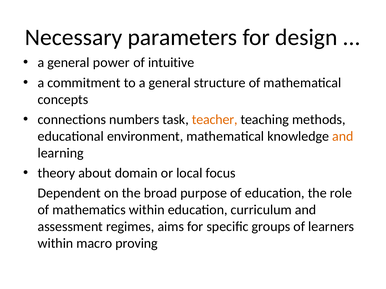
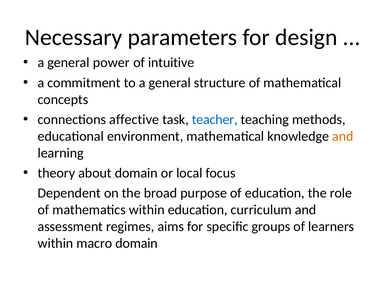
numbers: numbers -> affective
teacher colour: orange -> blue
macro proving: proving -> domain
